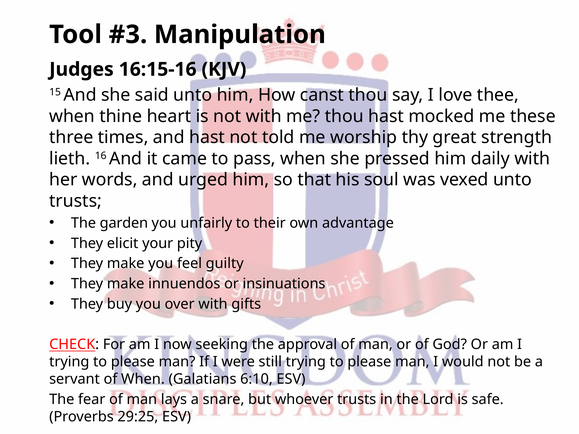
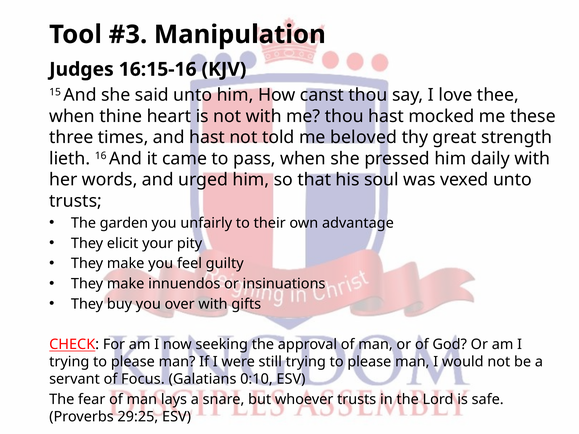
worship: worship -> beloved
of When: When -> Focus
6:10: 6:10 -> 0:10
